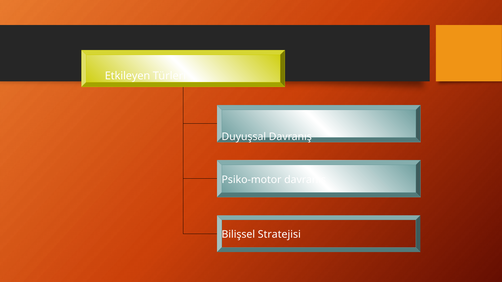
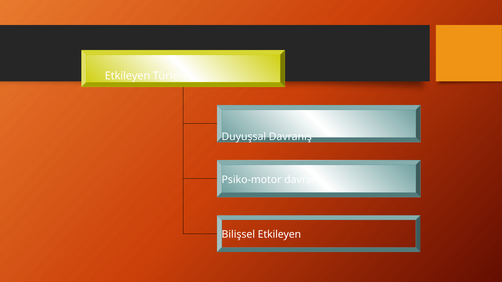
Bilişsel Stratejisi: Stratejisi -> Etkileyen
